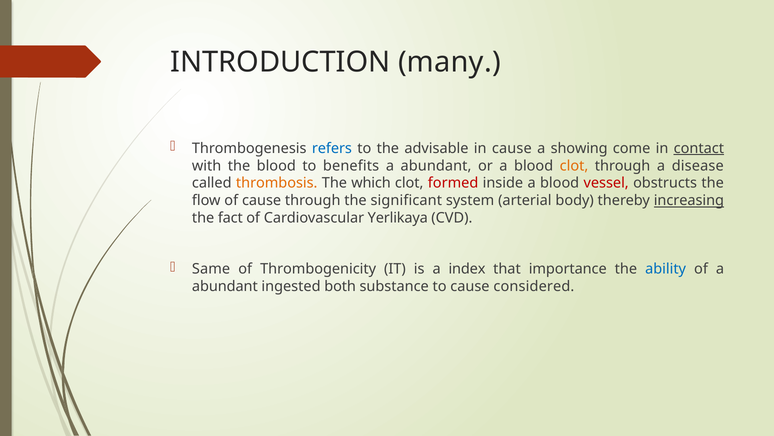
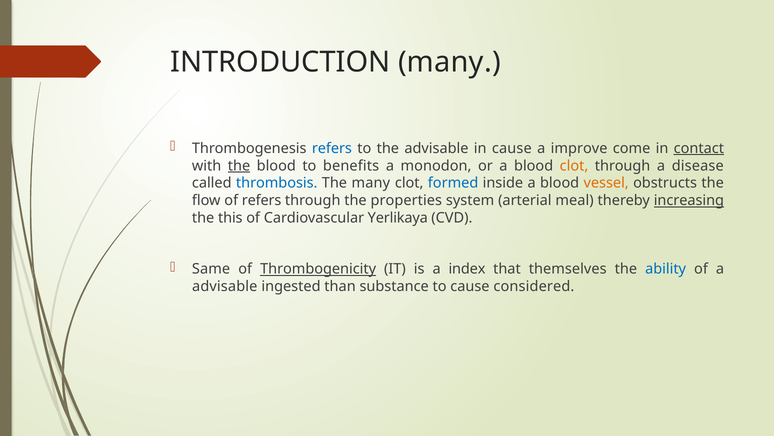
showing: showing -> improve
the at (239, 165) underline: none -> present
abundant at (436, 165): abundant -> monodon
thrombosis colour: orange -> blue
The which: which -> many
formed colour: red -> blue
vessel colour: red -> orange
of cause: cause -> refers
significant: significant -> properties
body: body -> meal
fact: fact -> this
Thrombogenicity underline: none -> present
importance: importance -> themselves
abundant at (225, 286): abundant -> advisable
both: both -> than
